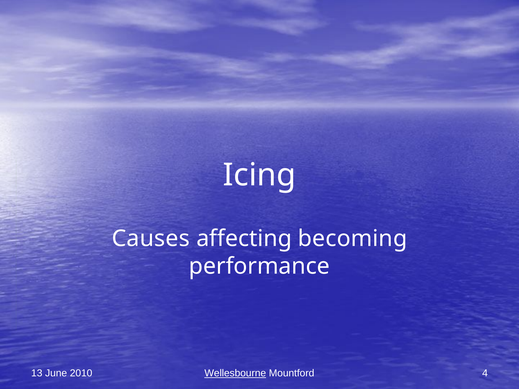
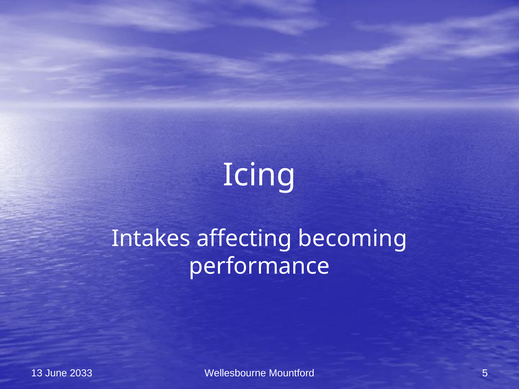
Causes: Causes -> Intakes
2010: 2010 -> 2033
Wellesbourne underline: present -> none
4: 4 -> 5
